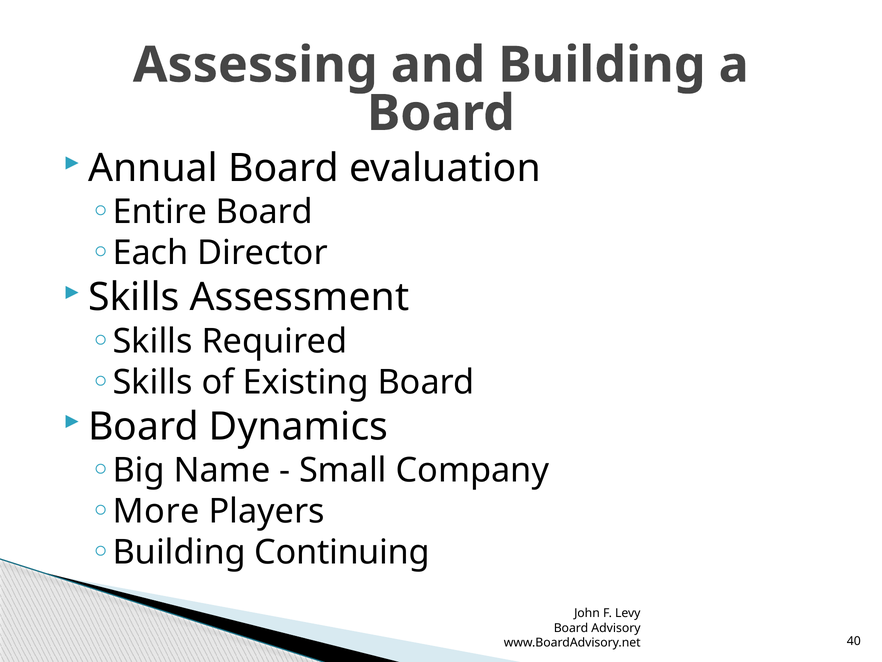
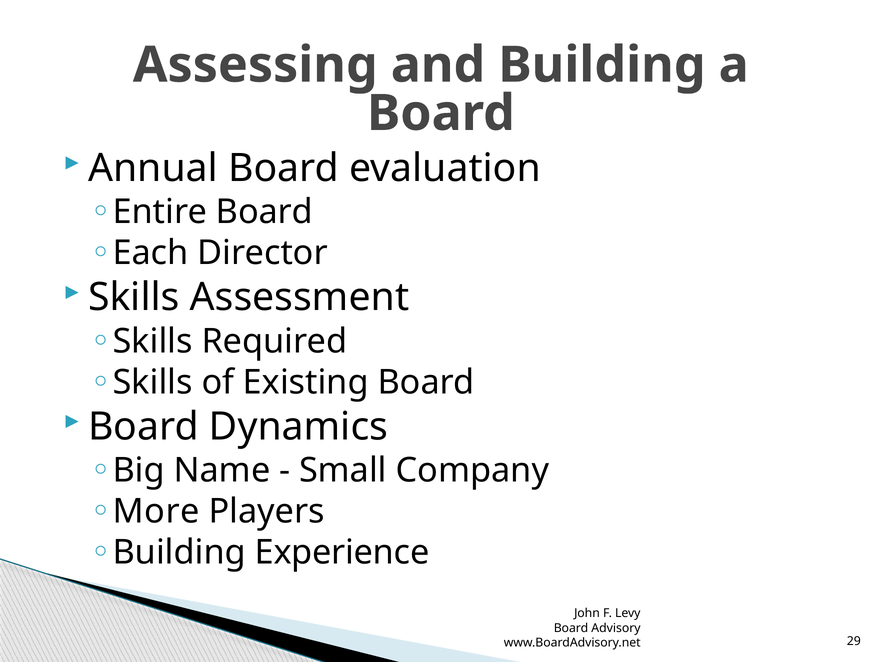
Continuing: Continuing -> Experience
40: 40 -> 29
